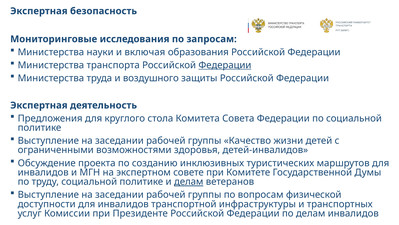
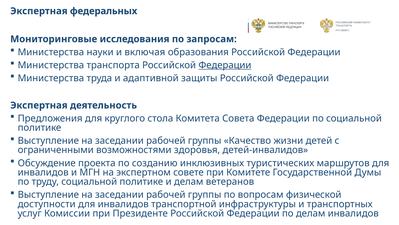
безопасность: безопасность -> федеральных
воздушного: воздушного -> адаптивной
делам at (189, 181) underline: present -> none
